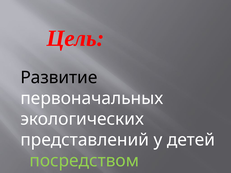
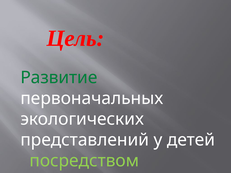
Развитие colour: black -> green
